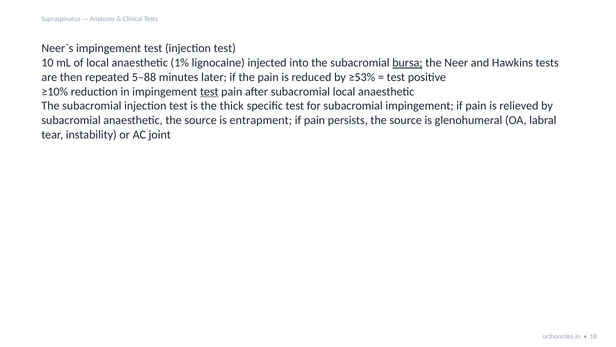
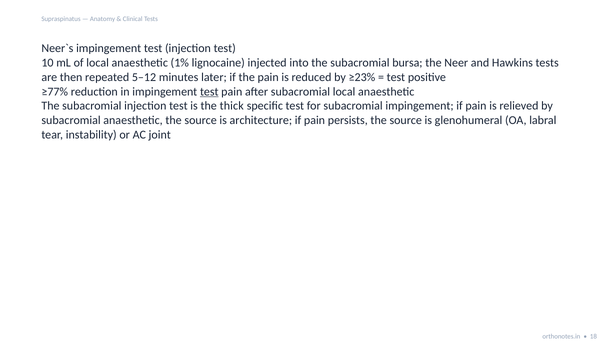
bursa underline: present -> none
5–88: 5–88 -> 5–12
≥53%: ≥53% -> ≥23%
≥10%: ≥10% -> ≥77%
entrapment: entrapment -> architecture
